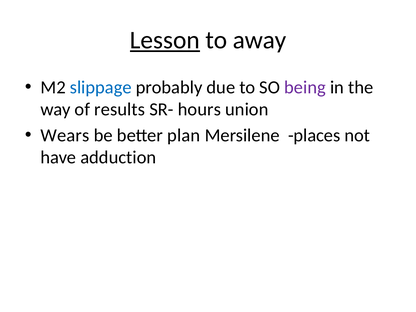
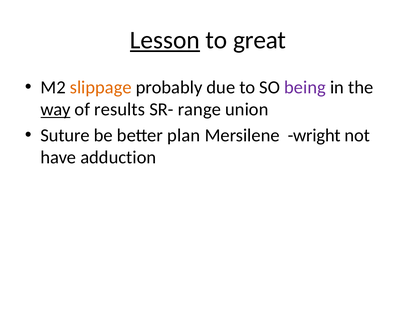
away: away -> great
slippage colour: blue -> orange
way underline: none -> present
hours: hours -> range
Wears: Wears -> Suture
places: places -> wright
